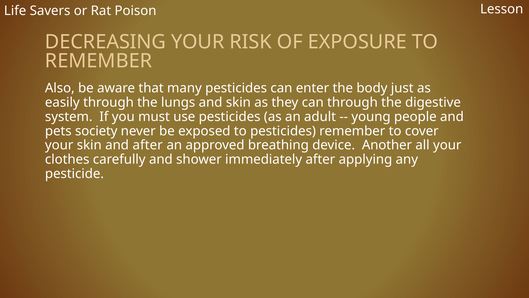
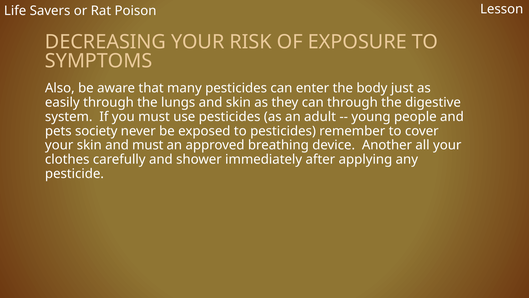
REMEMBER at (99, 61): REMEMBER -> SYMPTOMS
and after: after -> must
